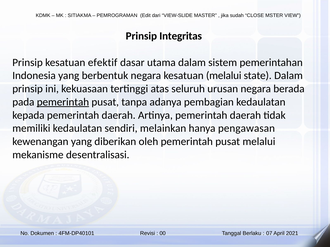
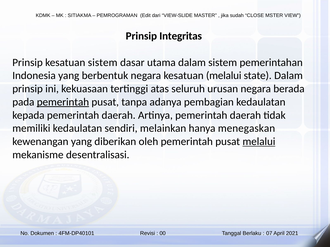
kesatuan efektif: efektif -> sistem
pengawasan: pengawasan -> menegaskan
melalui at (259, 142) underline: none -> present
